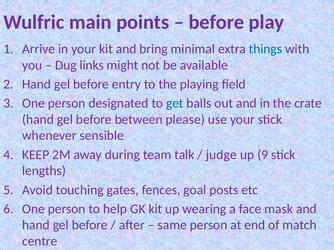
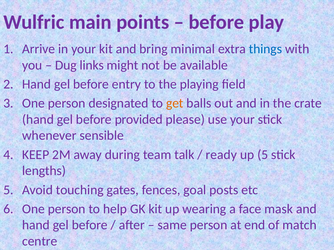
get colour: blue -> orange
between: between -> provided
judge: judge -> ready
up 9: 9 -> 5
